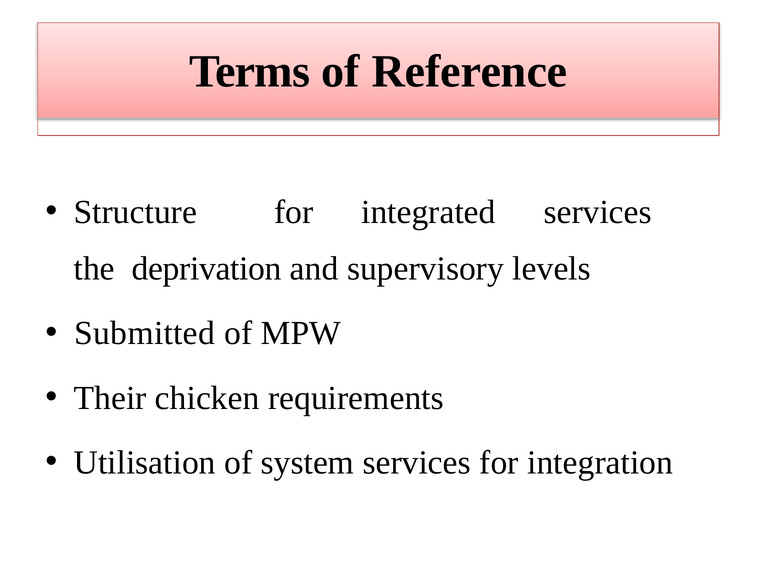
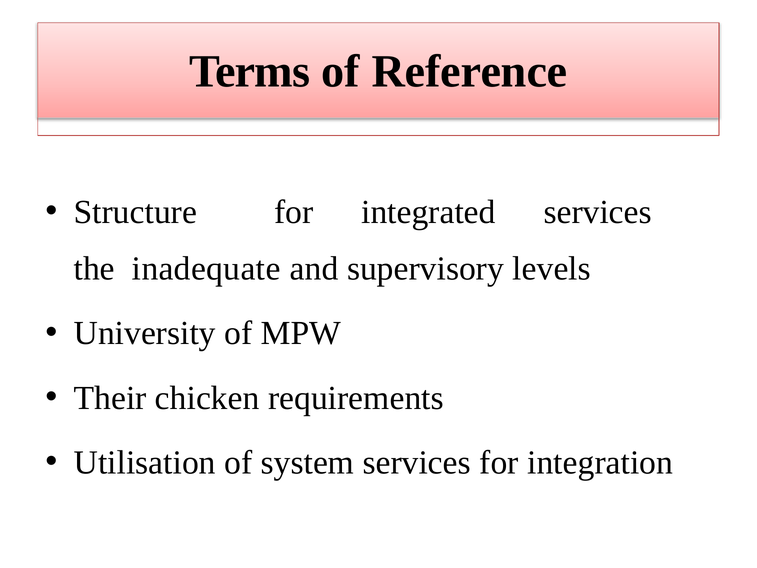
deprivation: deprivation -> inadequate
Submitted: Submitted -> University
